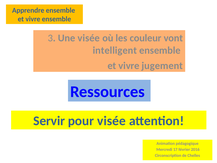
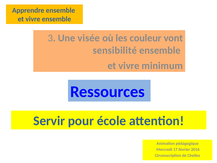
intelligent: intelligent -> sensibilité
jugement: jugement -> minimum
pour visée: visée -> école
